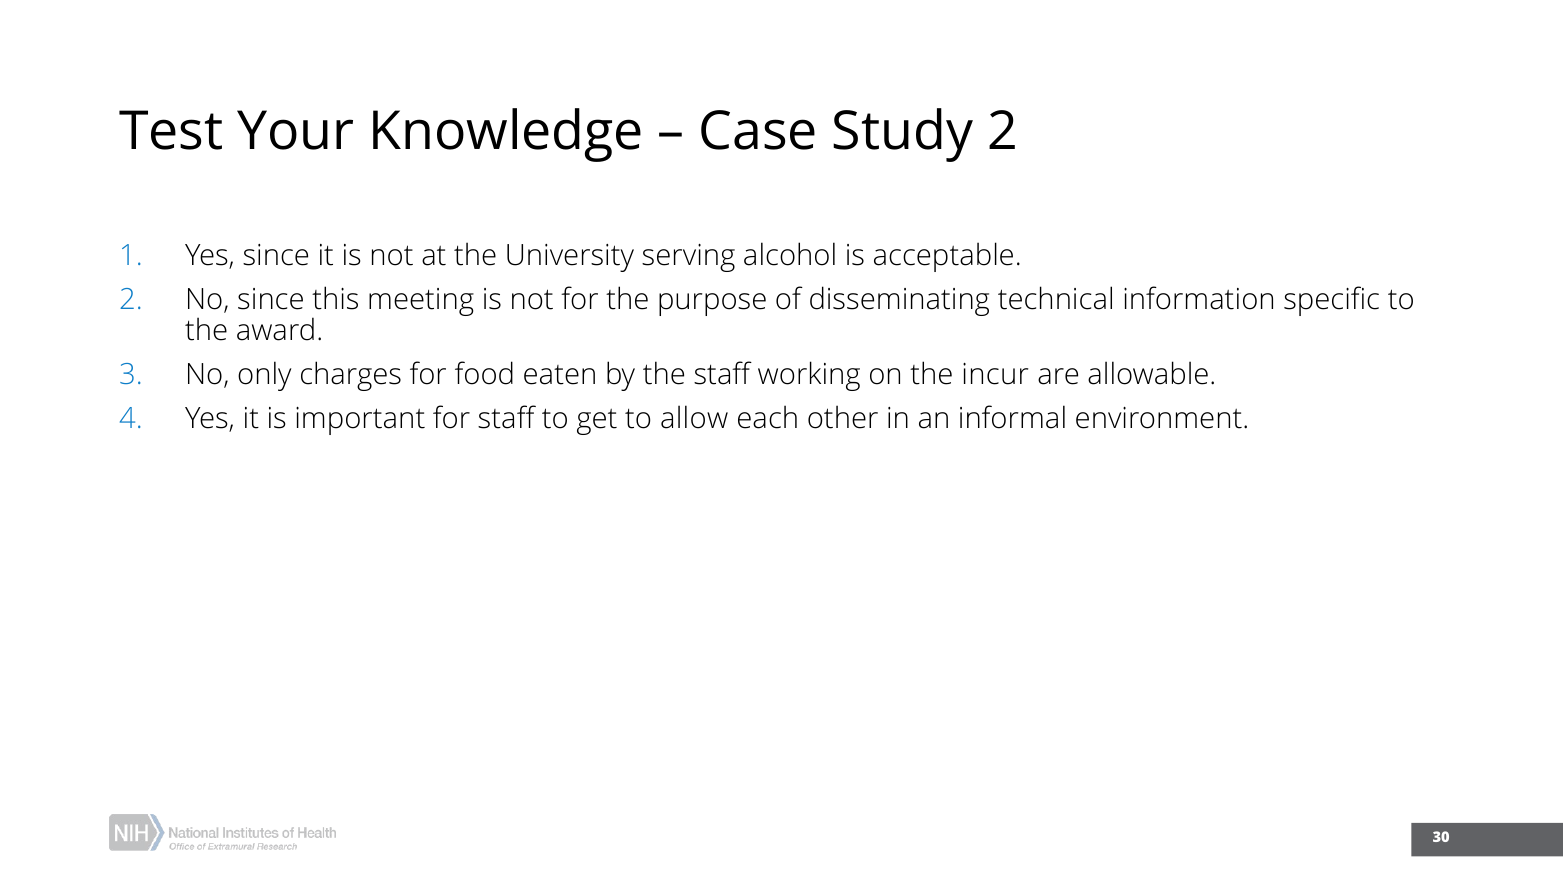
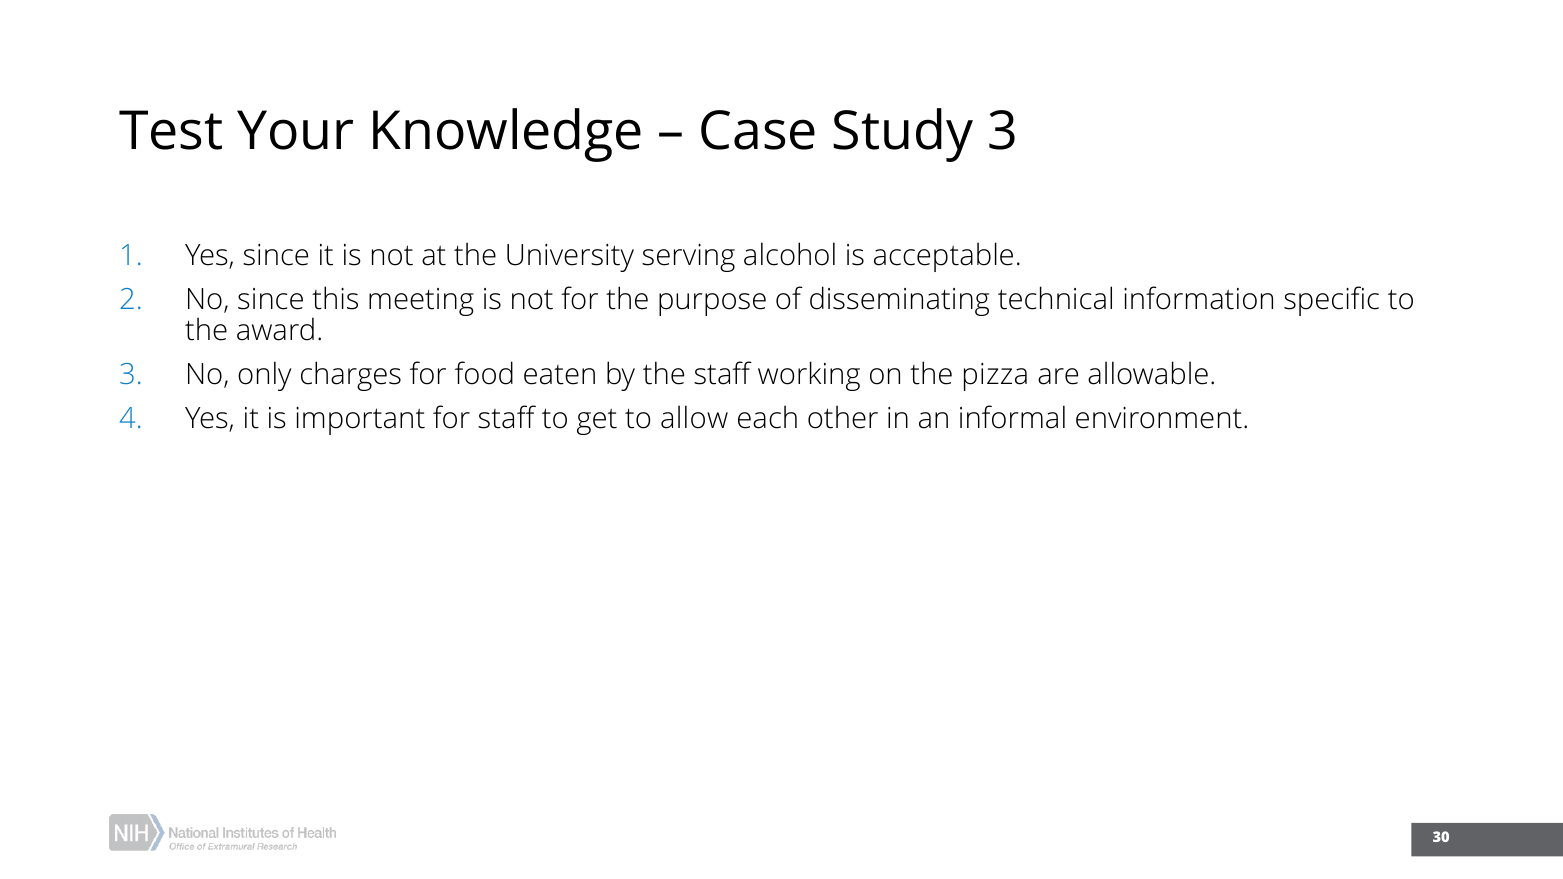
Study 2: 2 -> 3
incur: incur -> pizza
